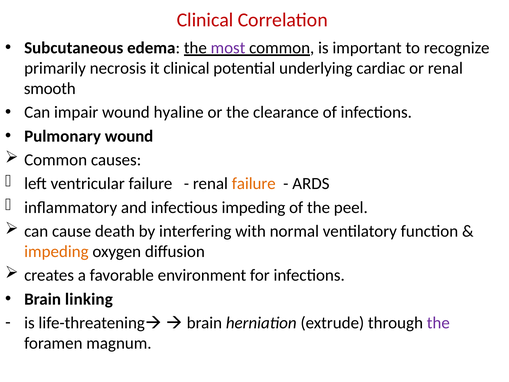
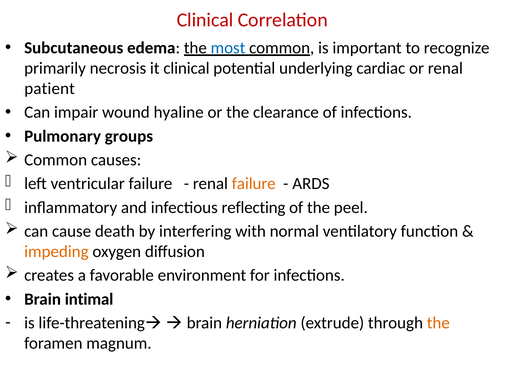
most colour: purple -> blue
smooth: smooth -> patient
Pulmonary wound: wound -> groups
infectious impeding: impeding -> reflecting
linking: linking -> intimal
the at (438, 323) colour: purple -> orange
